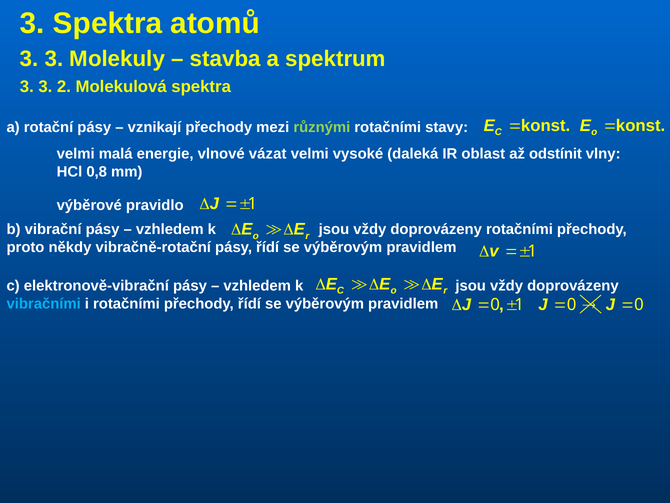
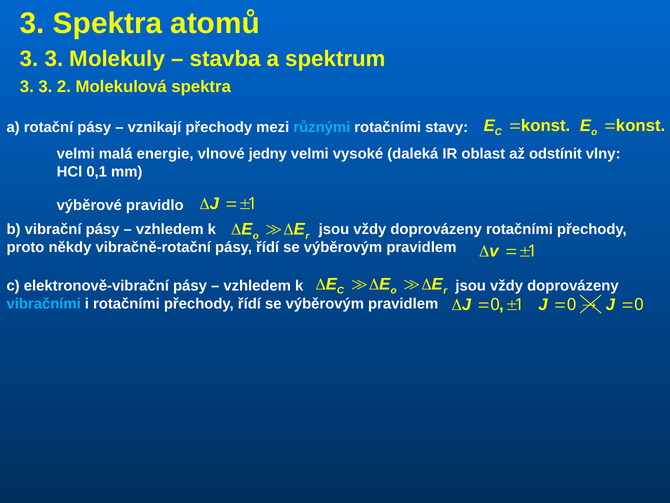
různými colour: light green -> light blue
vázat: vázat -> jedny
0,8: 0,8 -> 0,1
